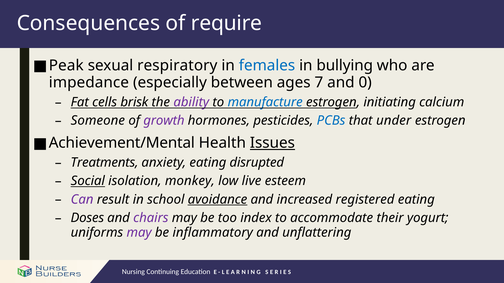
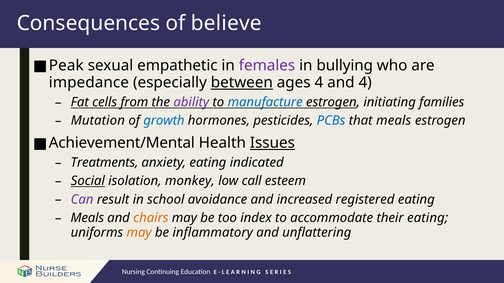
require: require -> believe
respiratory: respiratory -> empathetic
females colour: blue -> purple
between underline: none -> present
ages 7: 7 -> 4
and 0: 0 -> 4
brisk: brisk -> from
calcium: calcium -> families
Someone: Someone -> Mutation
growth colour: purple -> blue
that under: under -> meals
disrupted: disrupted -> indicated
live: live -> call
avoidance underline: present -> none
Doses at (87, 218): Doses -> Meals
chairs colour: purple -> orange
their yogurt: yogurt -> eating
may at (139, 233) colour: purple -> orange
